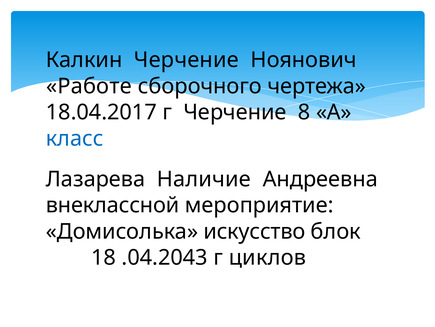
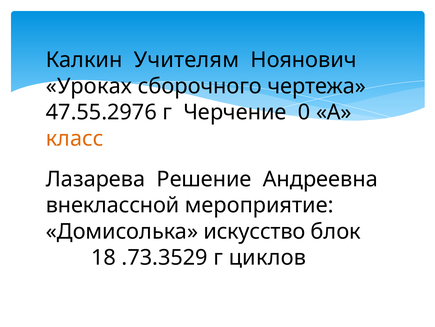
Калкин Черчение: Черчение -> Учителям
Работе: Работе -> Уроках
18.04.2017: 18.04.2017 -> 47.55.2976
8: 8 -> 0
класс colour: blue -> orange
Наличие: Наличие -> Решение
.04.2043: .04.2043 -> .73.3529
